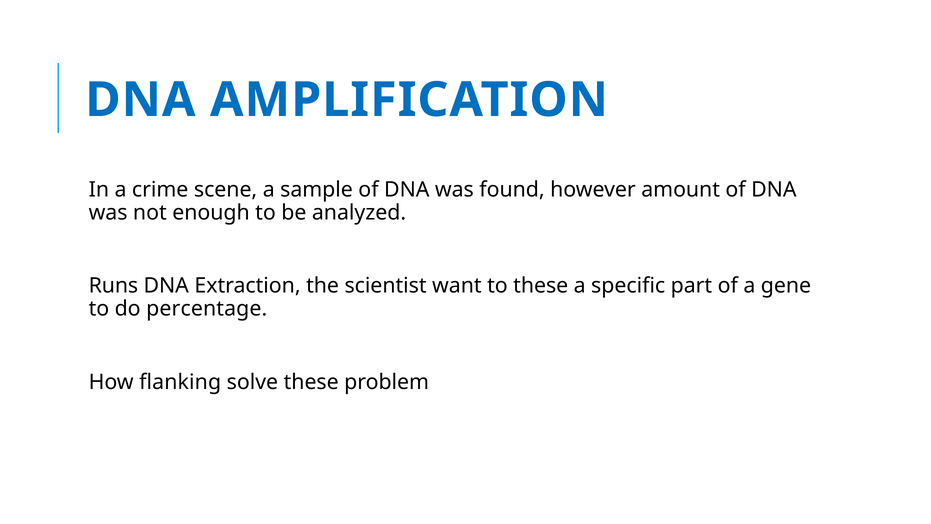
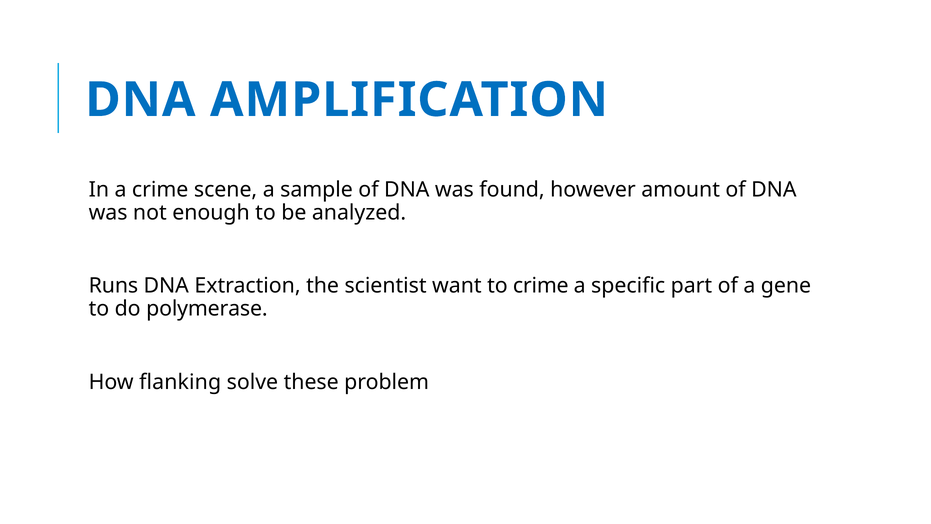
to these: these -> crime
percentage: percentage -> polymerase
